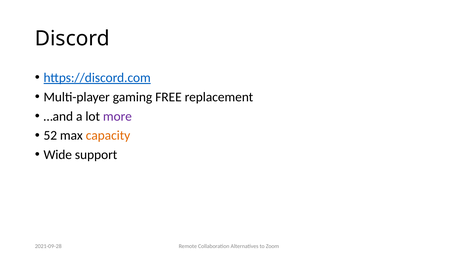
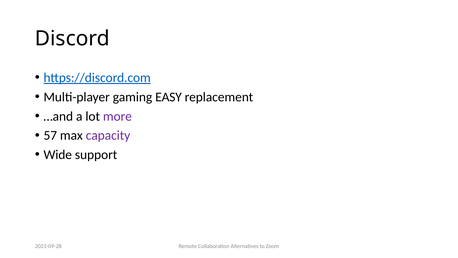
FREE: FREE -> EASY
52: 52 -> 57
capacity colour: orange -> purple
